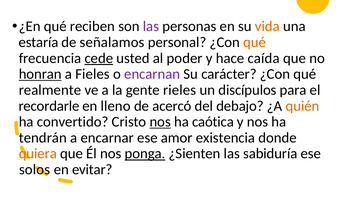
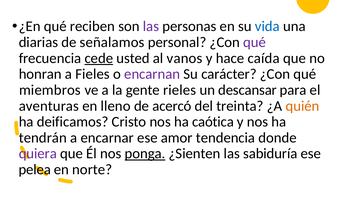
vida colour: orange -> blue
estaría: estaría -> diarias
qué at (255, 42) colour: orange -> purple
poder: poder -> vanos
honran underline: present -> none
realmente: realmente -> miembros
discípulos: discípulos -> descansar
recordarle: recordarle -> aventuras
debajo: debajo -> treinta
convertido: convertido -> deificamos
nos at (160, 122) underline: present -> none
existencia: existencia -> tendencia
quiera colour: orange -> purple
solos: solos -> pelea
evitar: evitar -> norte
